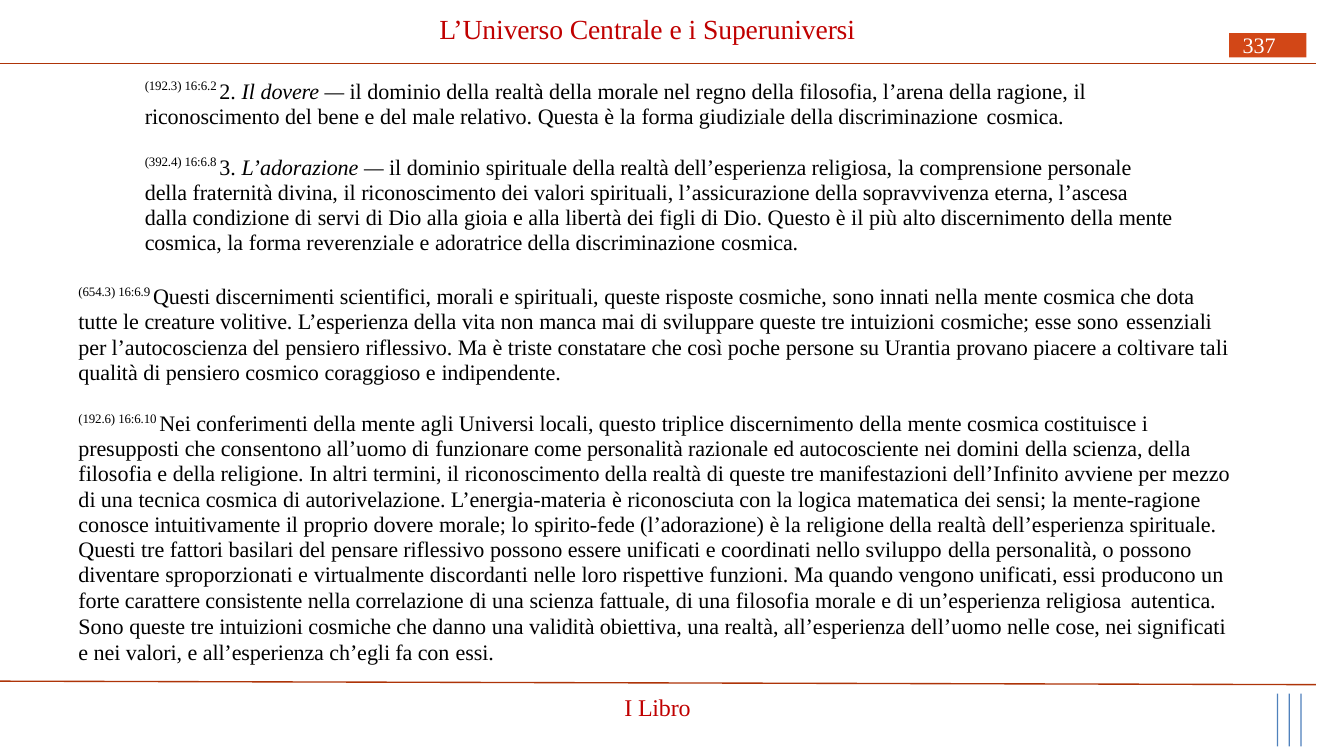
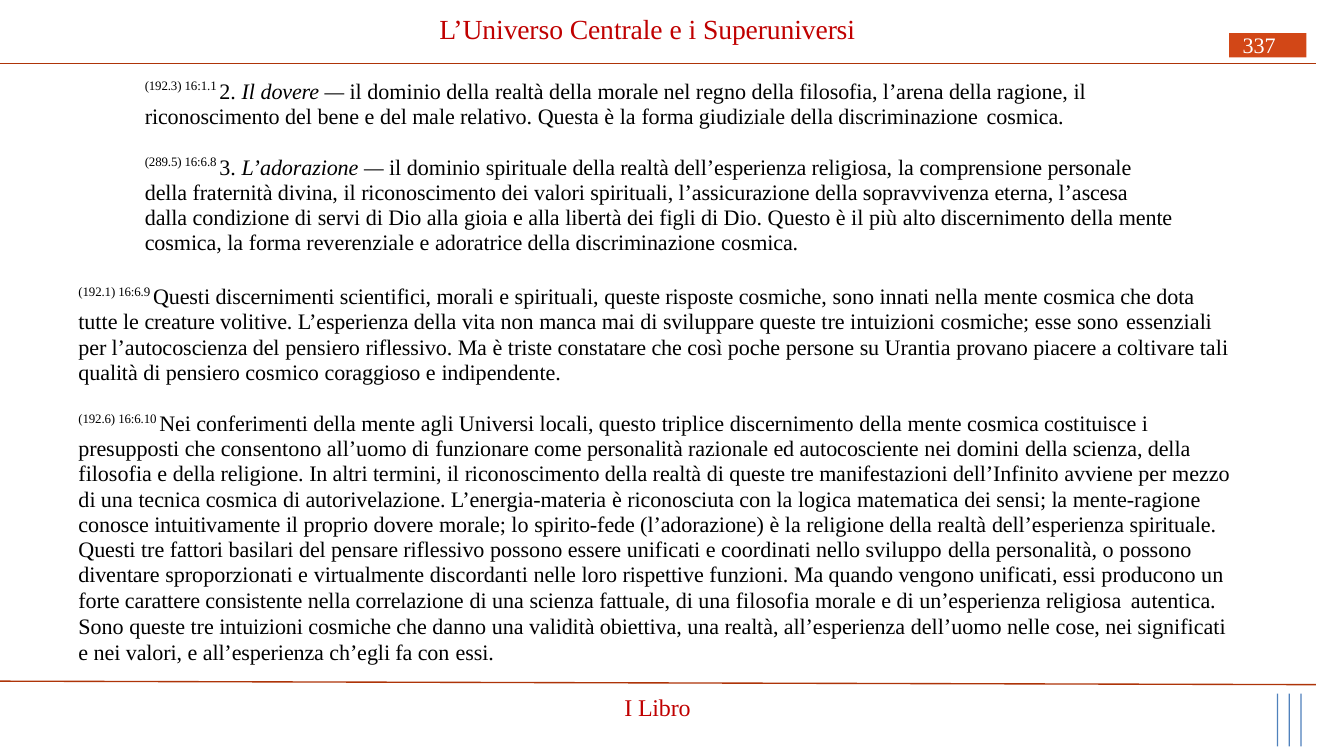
16:6.2: 16:6.2 -> 16:1.1
392.4: 392.4 -> 289.5
654.3: 654.3 -> 192.1
